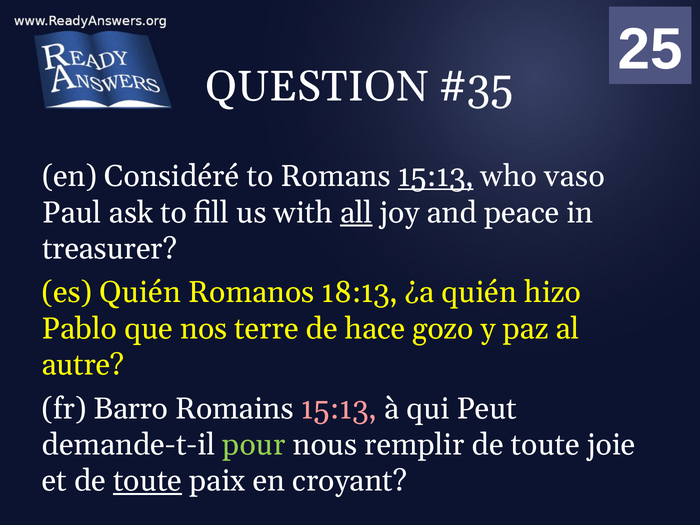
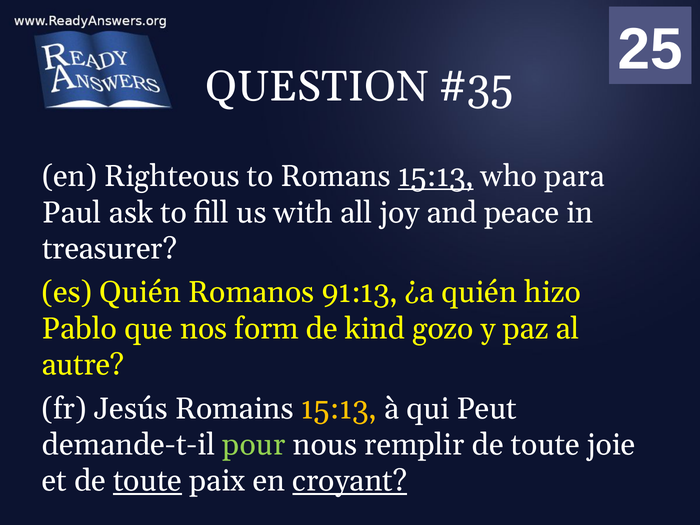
Considéré: Considéré -> Righteous
vaso: vaso -> para
all underline: present -> none
18:13: 18:13 -> 91:13
terre: terre -> form
hace: hace -> kind
Barro: Barro -> Jesús
15:13 at (339, 409) colour: pink -> yellow
croyant underline: none -> present
